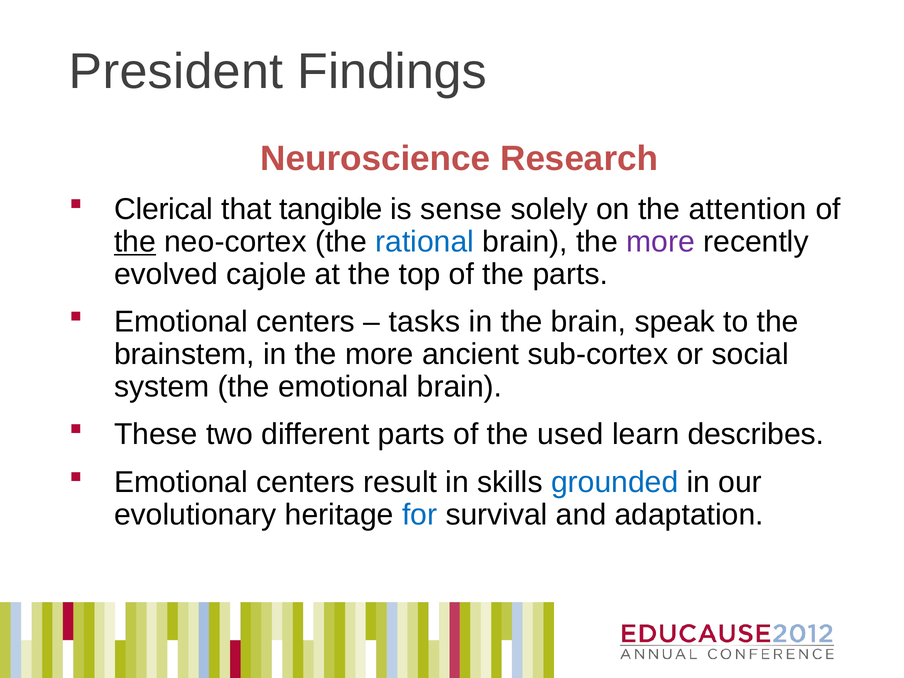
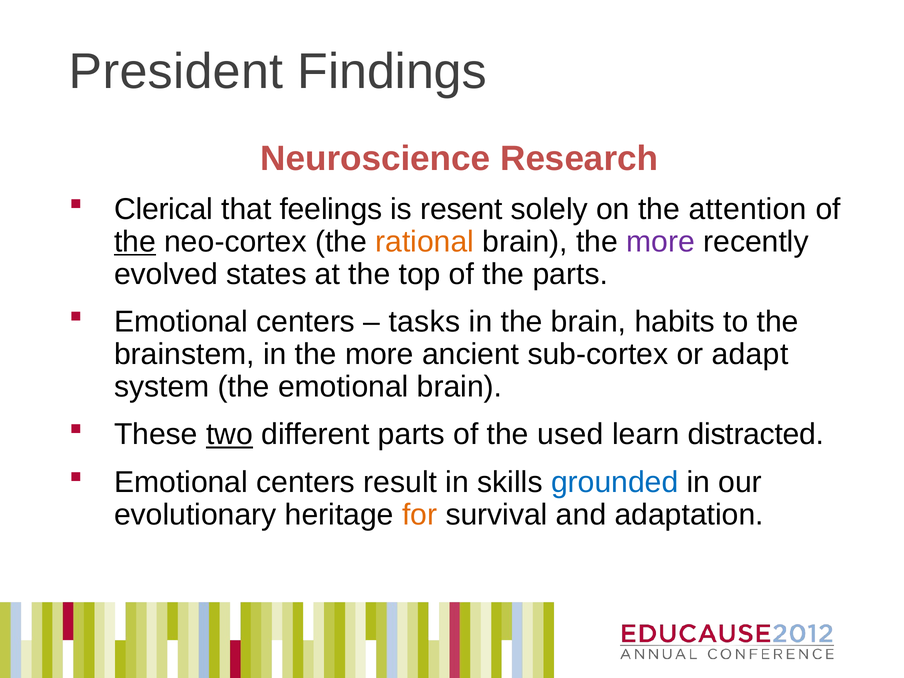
tangible: tangible -> feelings
sense: sense -> resent
rational colour: blue -> orange
cajole: cajole -> states
speak: speak -> habits
social: social -> adapt
two underline: none -> present
describes: describes -> distracted
for colour: blue -> orange
